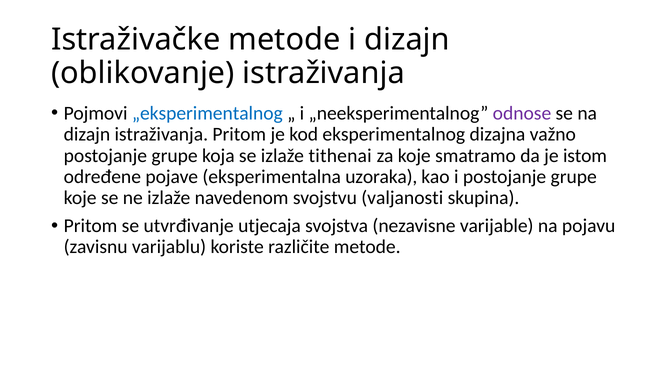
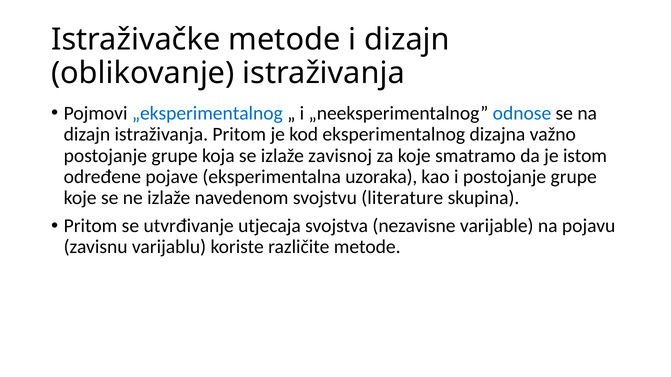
odnose colour: purple -> blue
tithenai: tithenai -> zavisnoj
valjanosti: valjanosti -> literature
